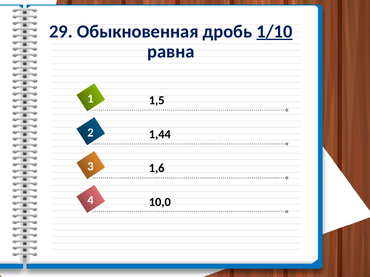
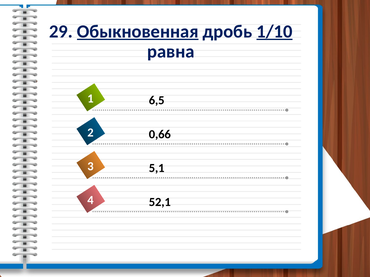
Обыкновенная underline: none -> present
1,5: 1,5 -> 6,5
1,44: 1,44 -> 0,66
1,6: 1,6 -> 5,1
10,0: 10,0 -> 52,1
